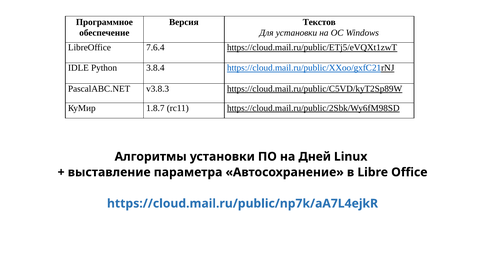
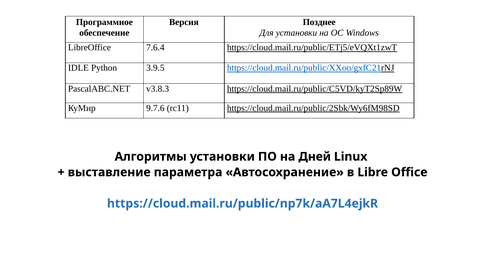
Текстов: Текстов -> Позднее
3.8.4: 3.8.4 -> 3.9.5
1.8.7: 1.8.7 -> 9.7.6
